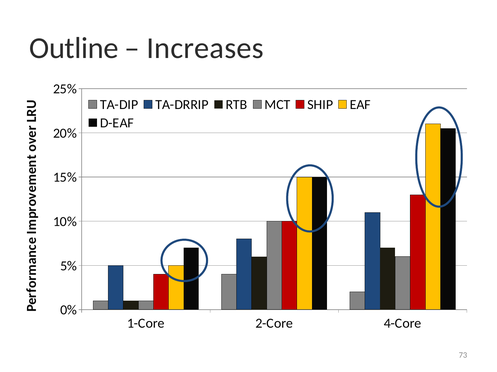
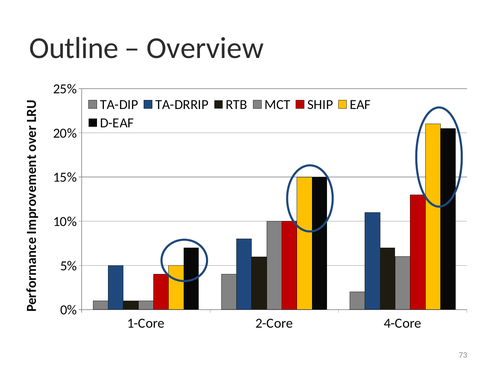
Increases: Increases -> Overview
